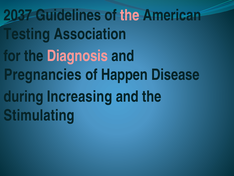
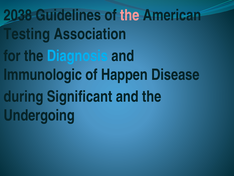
2037: 2037 -> 2038
Diagnosis colour: pink -> light blue
Pregnancies: Pregnancies -> Immunologic
Increasing: Increasing -> Significant
Stimulating: Stimulating -> Undergoing
